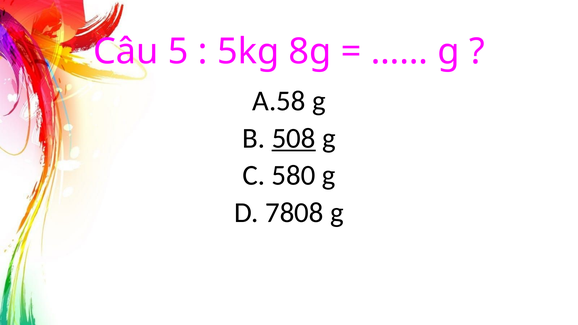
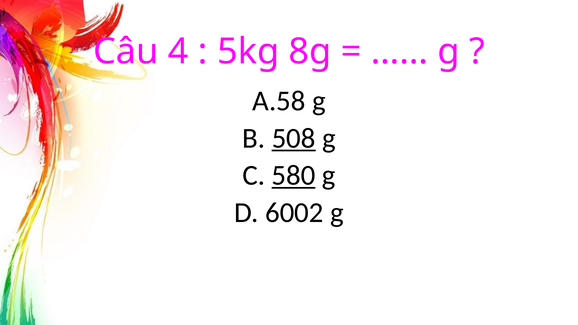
5: 5 -> 4
580 underline: none -> present
7808: 7808 -> 6002
